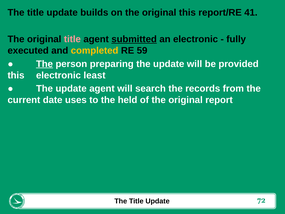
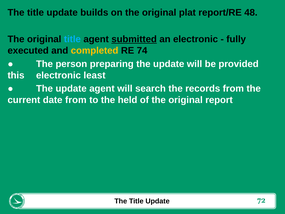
original this: this -> plat
41: 41 -> 48
title at (72, 39) colour: pink -> light blue
59: 59 -> 74
The at (44, 64) underline: present -> none
date uses: uses -> from
